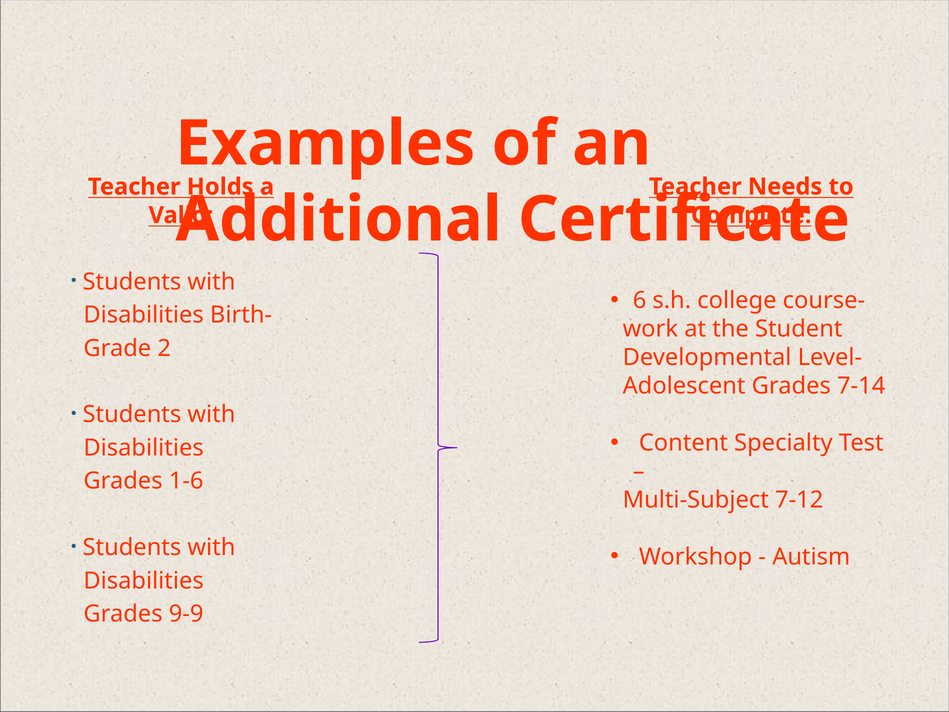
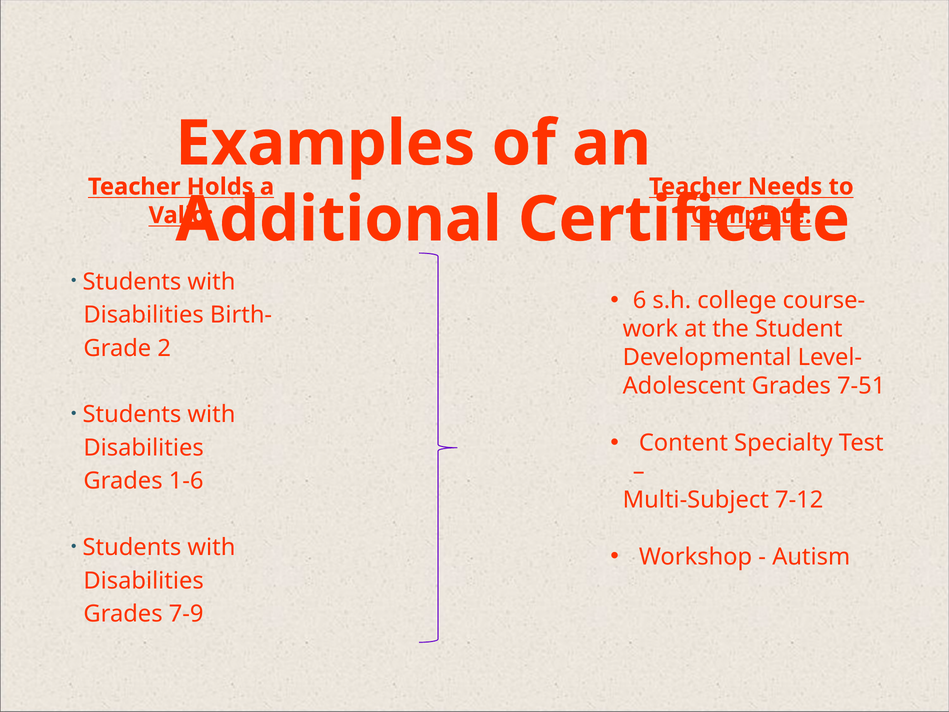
7-14: 7-14 -> 7-51
9-9: 9-9 -> 7-9
